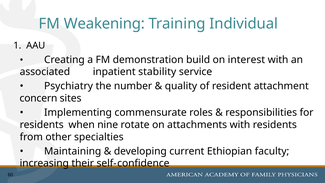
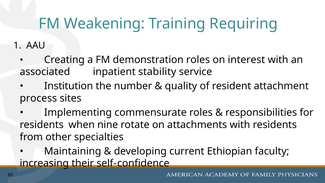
Individual: Individual -> Requiring
demonstration build: build -> roles
Psychiatry: Psychiatry -> Institution
concern: concern -> process
